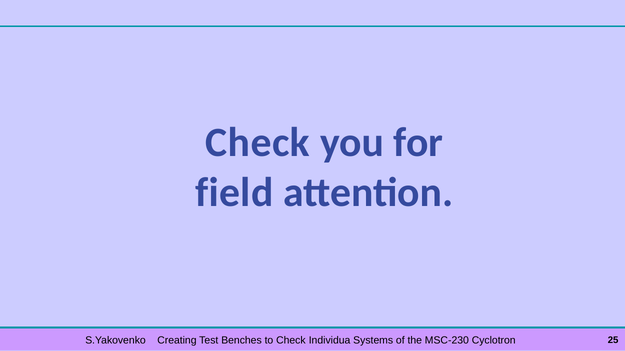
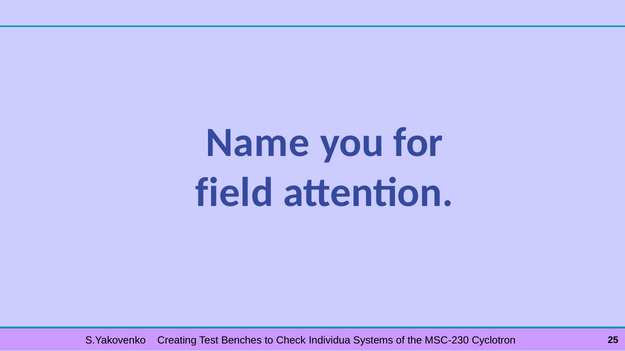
Check at (258, 143): Check -> Name
